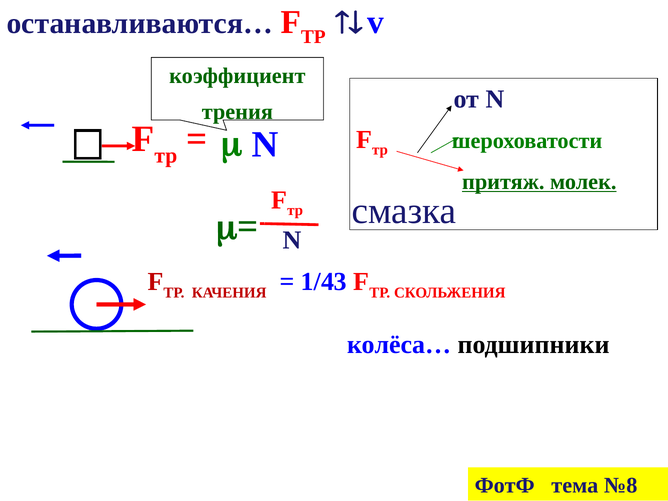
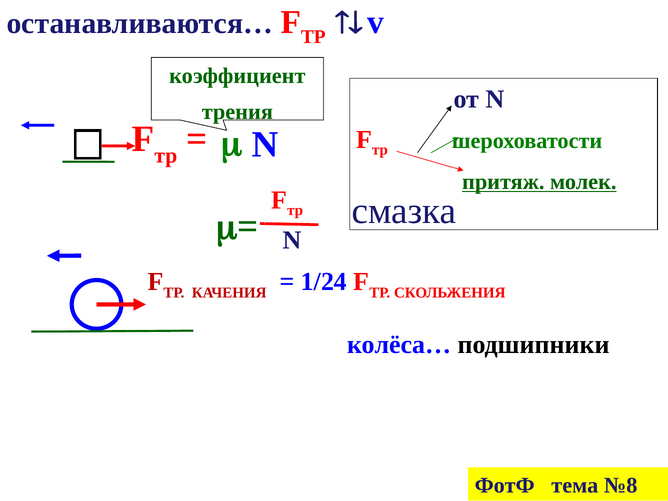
1/43: 1/43 -> 1/24
